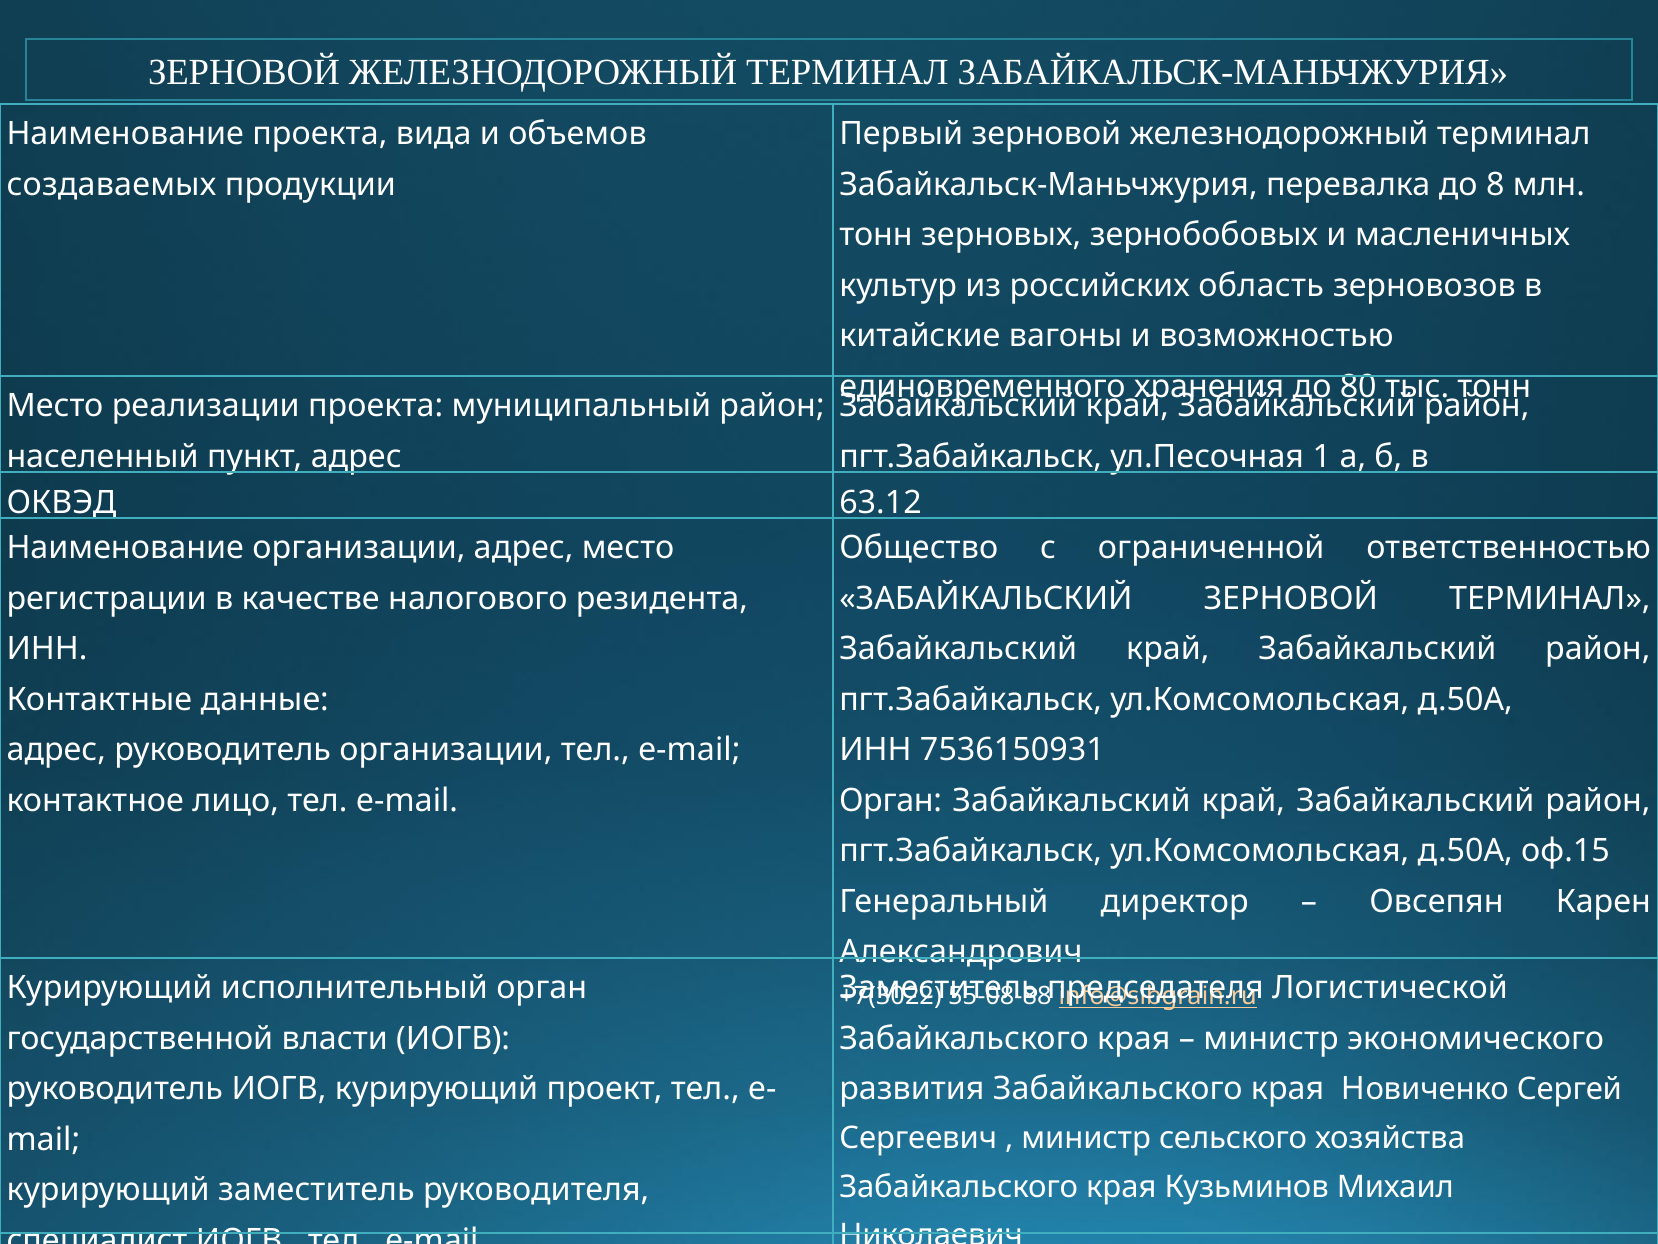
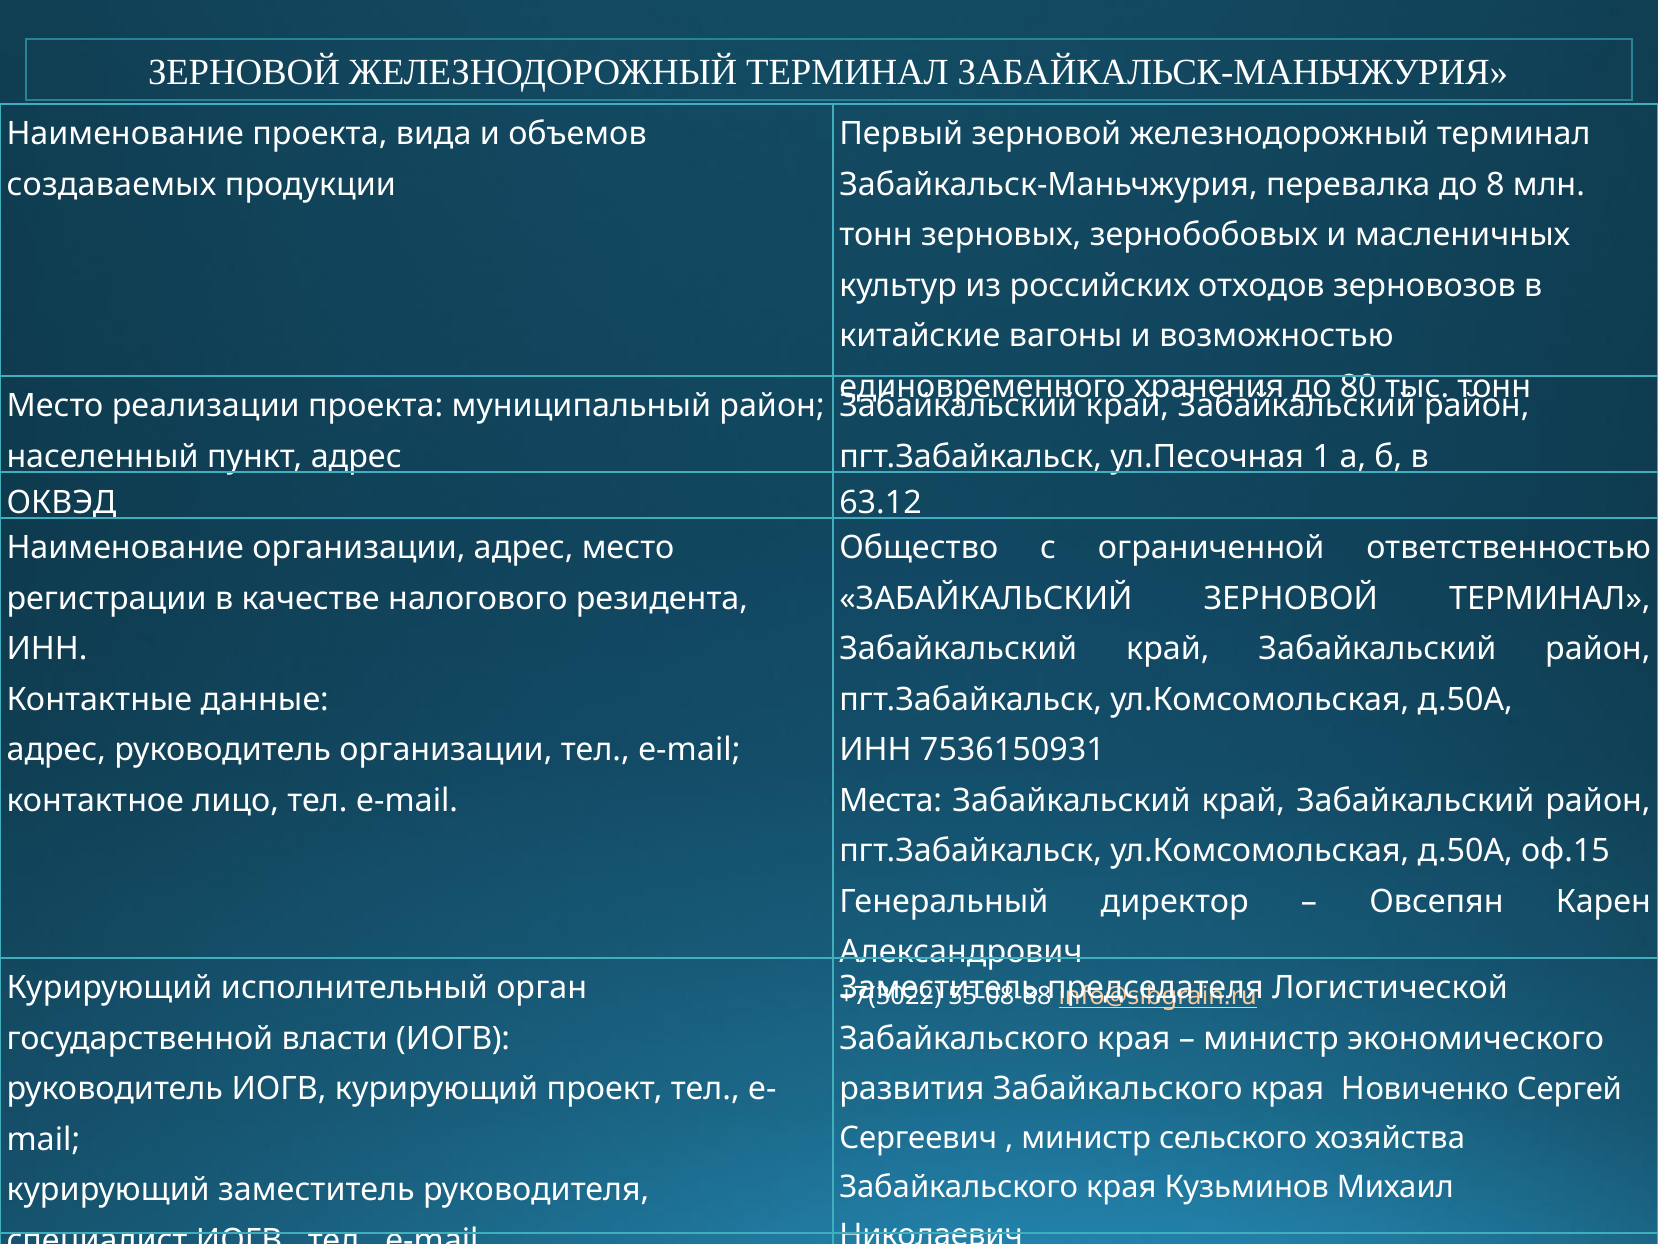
область: область -> отходов
Орган at (891, 800): Орган -> Места
